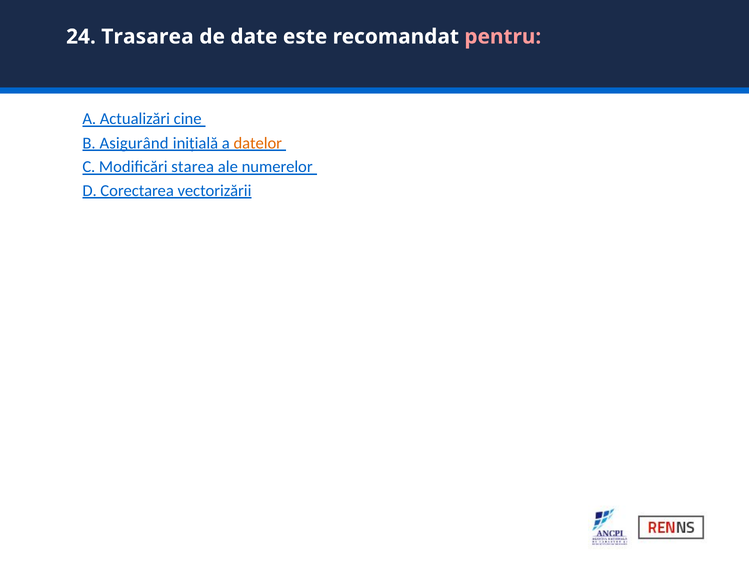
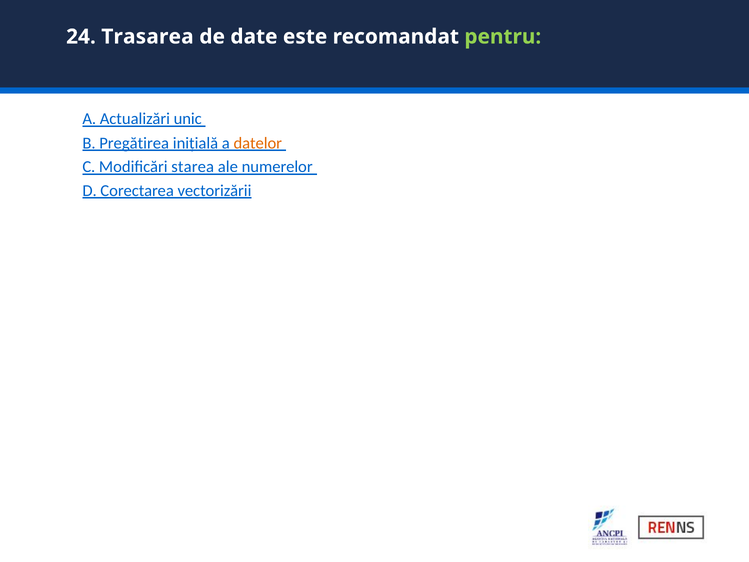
pentru colour: pink -> light green
cine: cine -> unic
Asigurând: Asigurând -> Pregătirea
